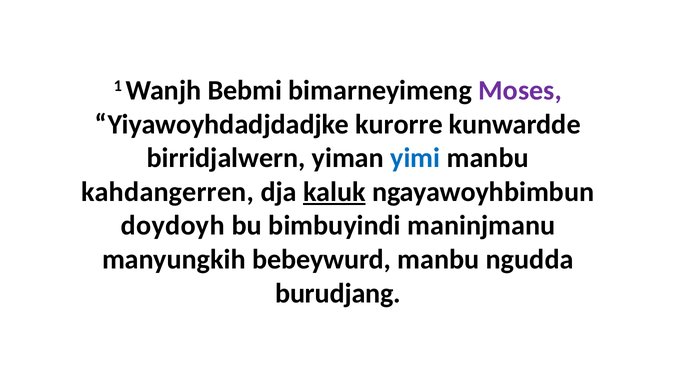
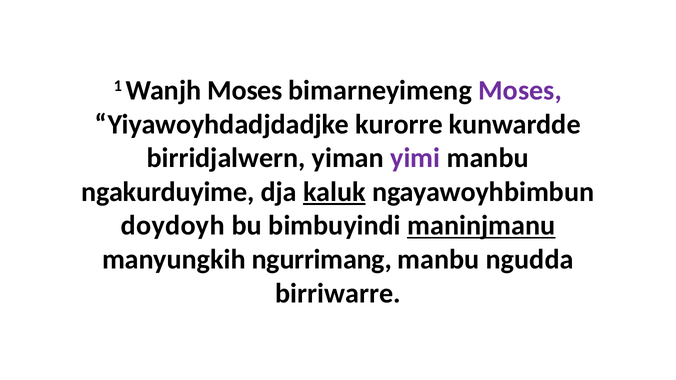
Wanjh Bebmi: Bebmi -> Moses
yimi colour: blue -> purple
kahdangerren: kahdangerren -> ngakurduyime
maninjmanu underline: none -> present
bebeywurd: bebeywurd -> ngurrimang
burudjang: burudjang -> birriwarre
